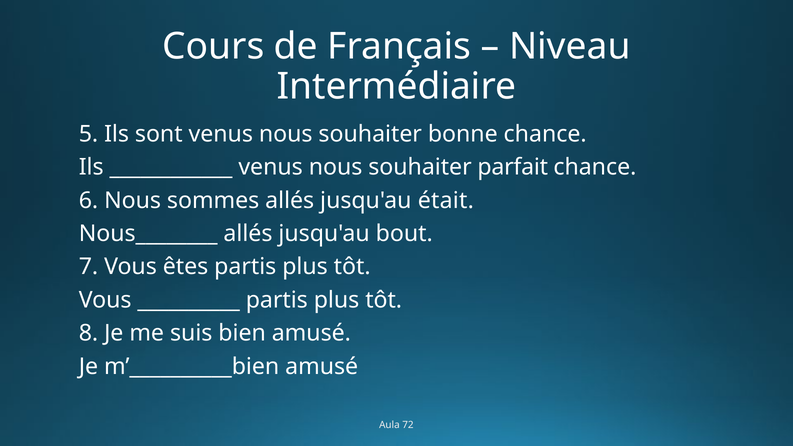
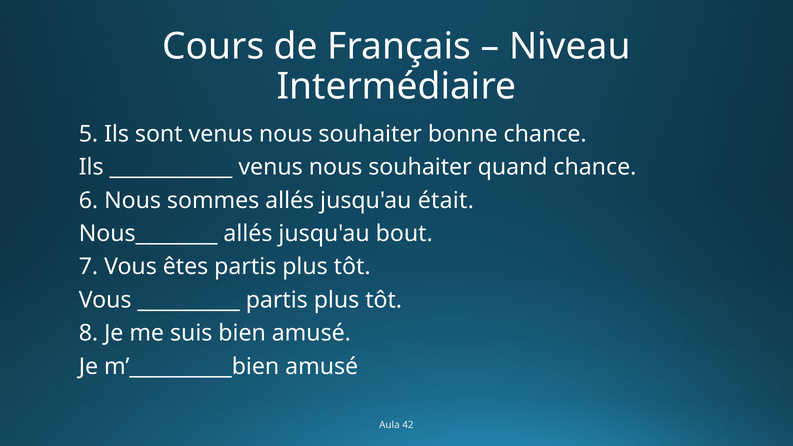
parfait: parfait -> quand
72: 72 -> 42
